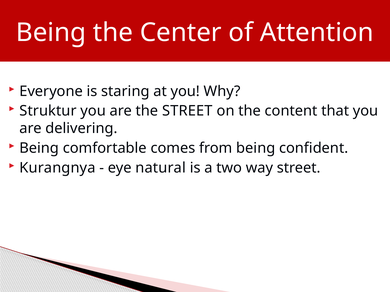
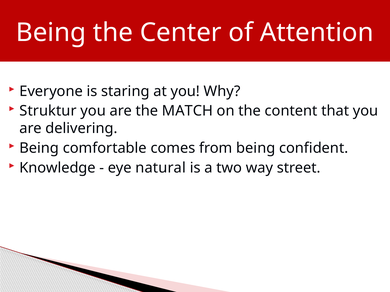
the STREET: STREET -> MATCH
Kurangnya: Kurangnya -> Knowledge
